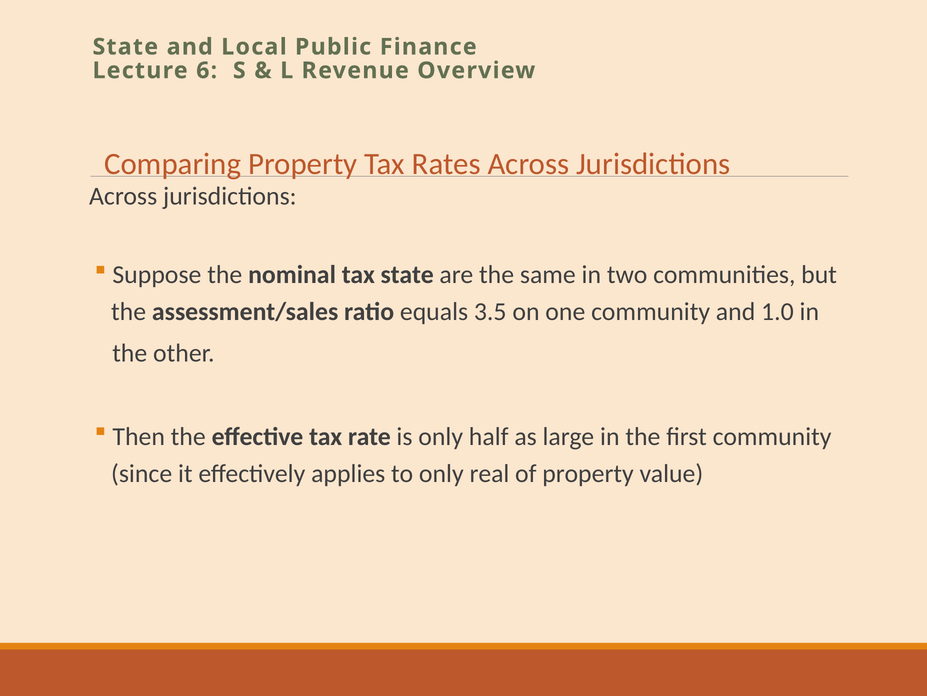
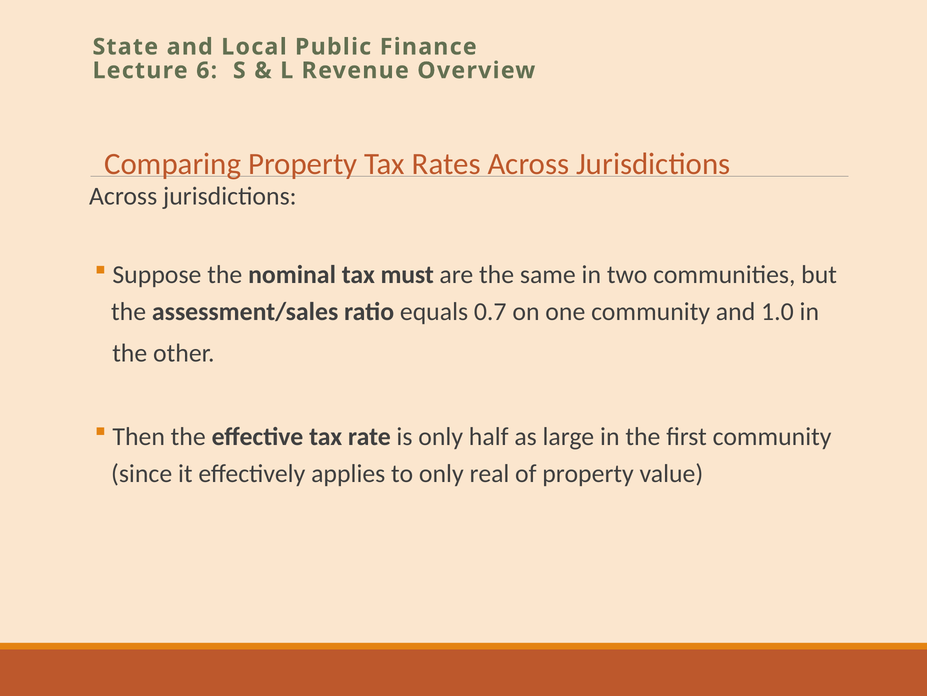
tax state: state -> must
3.5: 3.5 -> 0.7
